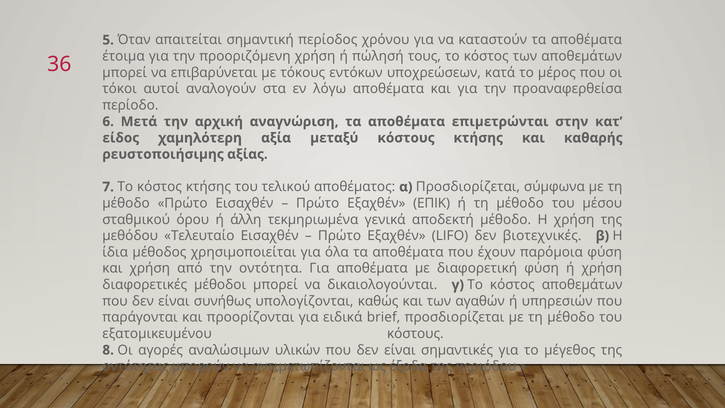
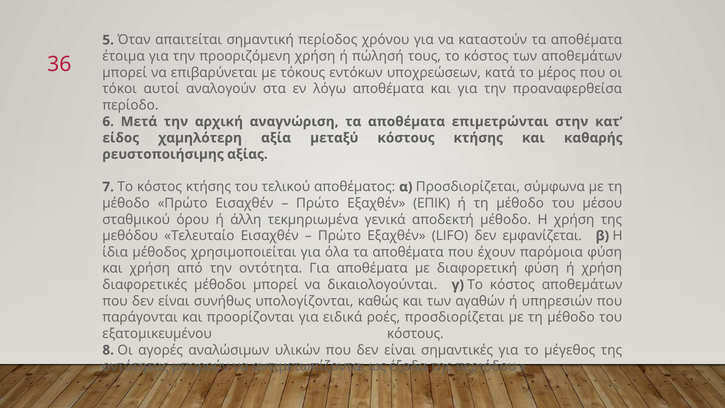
βιοτεχνικές: βιοτεχνικές -> εμφανίζεται
brief: brief -> ροές
